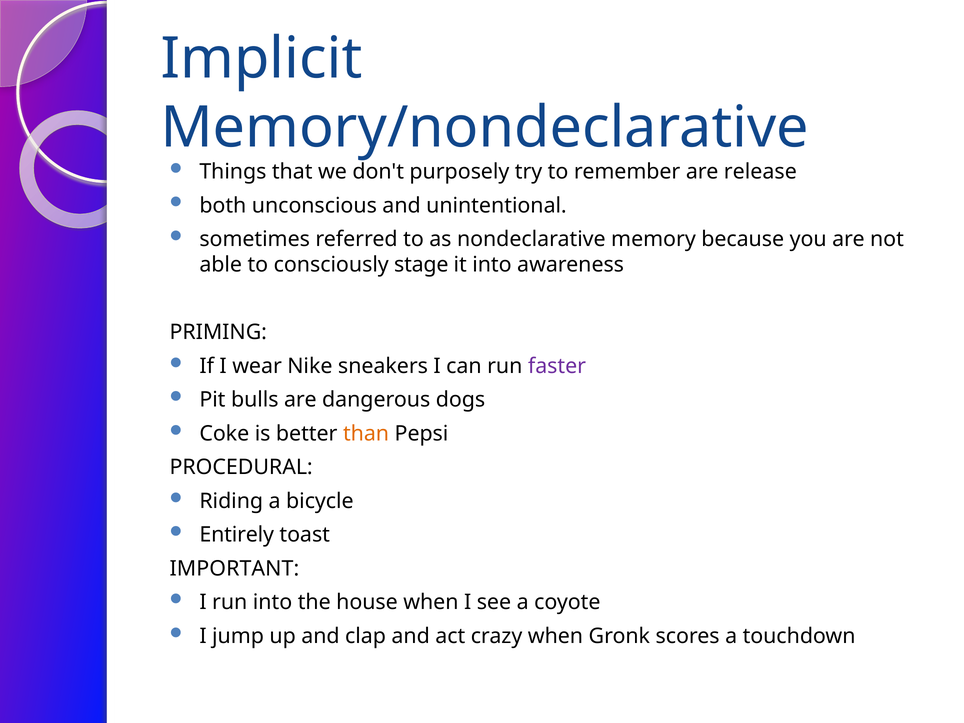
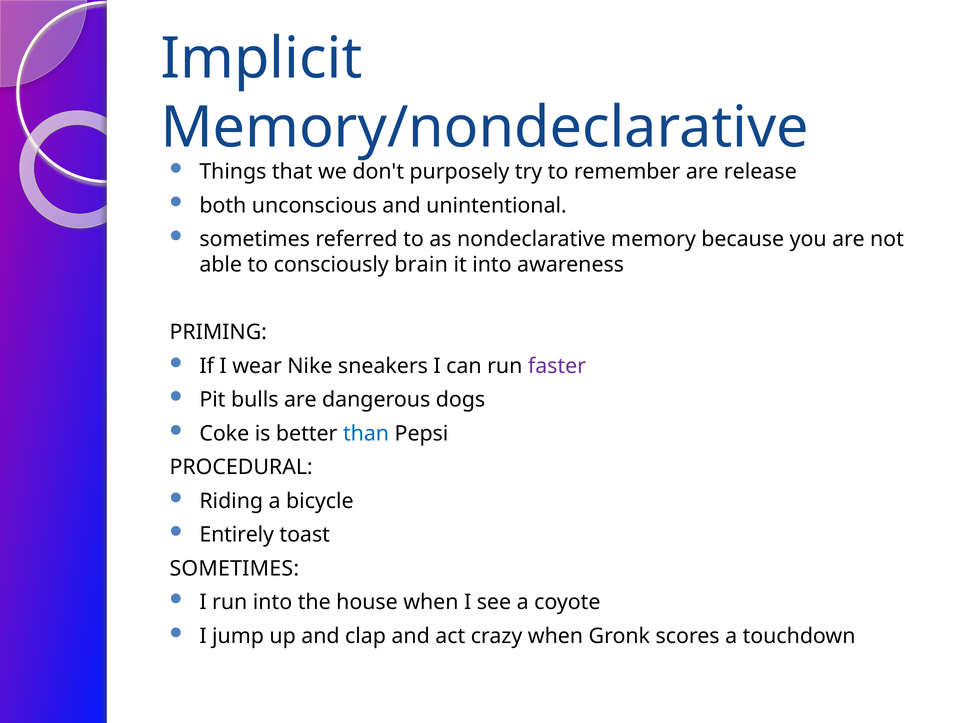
stage: stage -> brain
than colour: orange -> blue
IMPORTANT at (234, 569): IMPORTANT -> SOMETIMES
